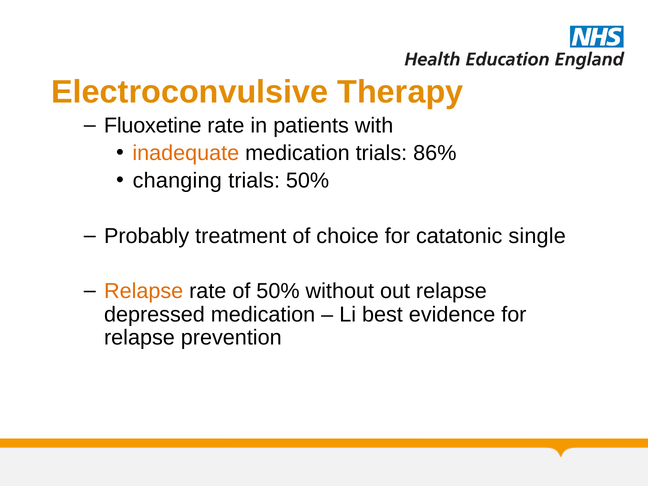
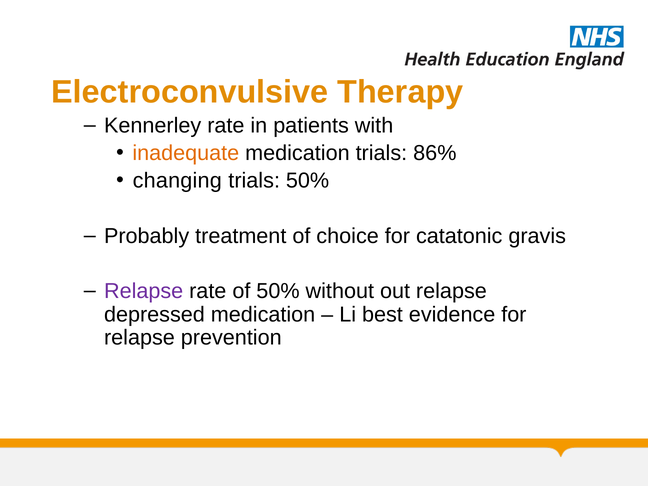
Fluoxetine: Fluoxetine -> Kennerley
single: single -> gravis
Relapse at (144, 291) colour: orange -> purple
